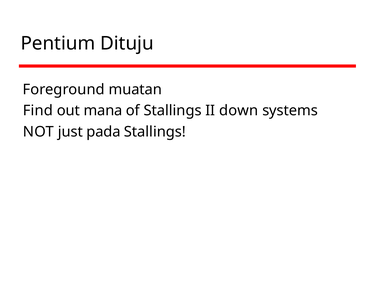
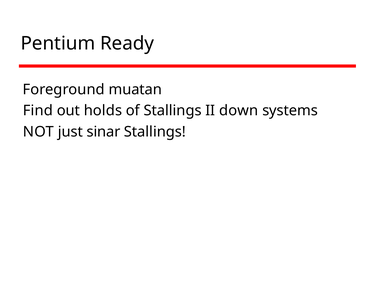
Dituju: Dituju -> Ready
mana: mana -> holds
pada: pada -> sinar
